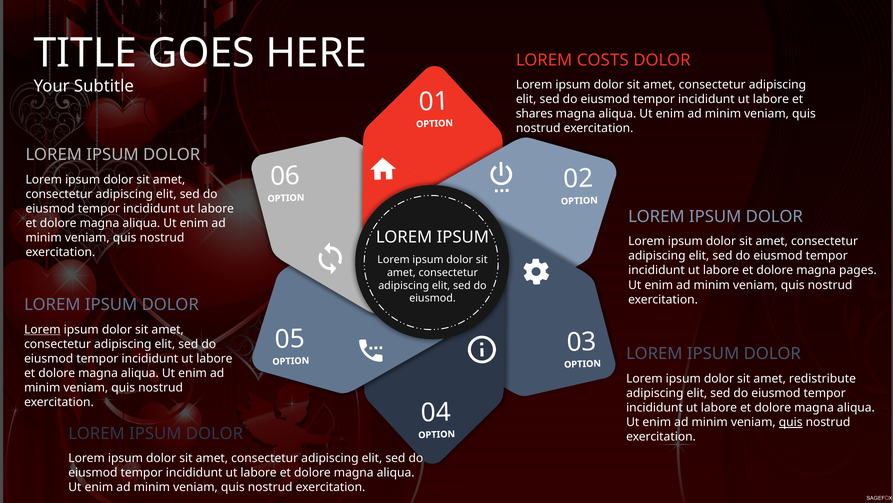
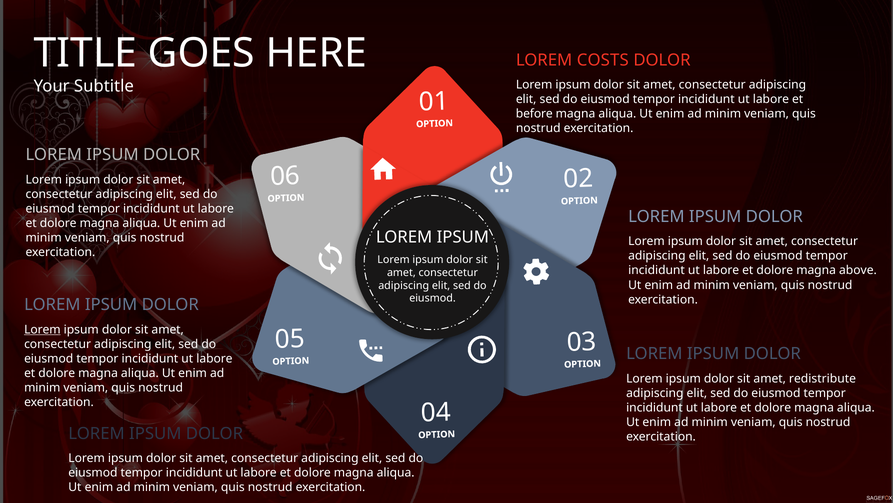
shares: shares -> before
pages: pages -> above
quis at (791, 422) underline: present -> none
